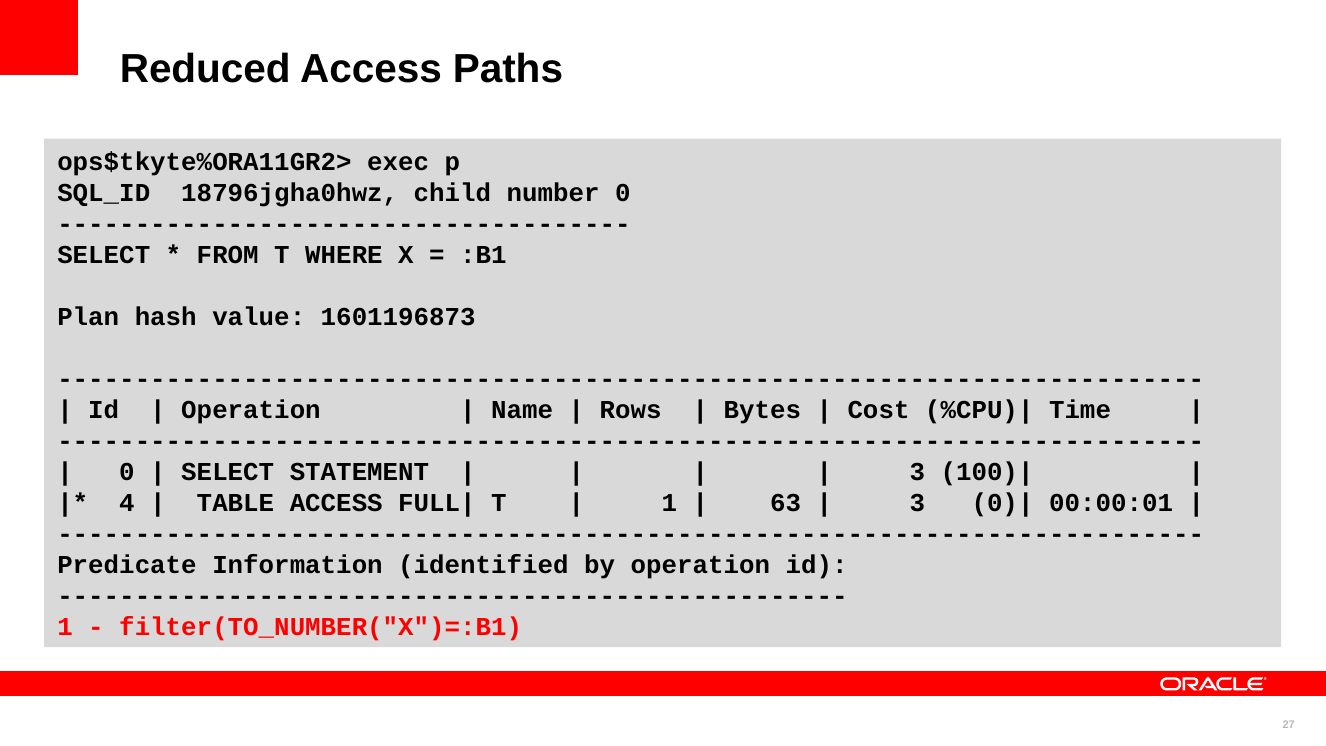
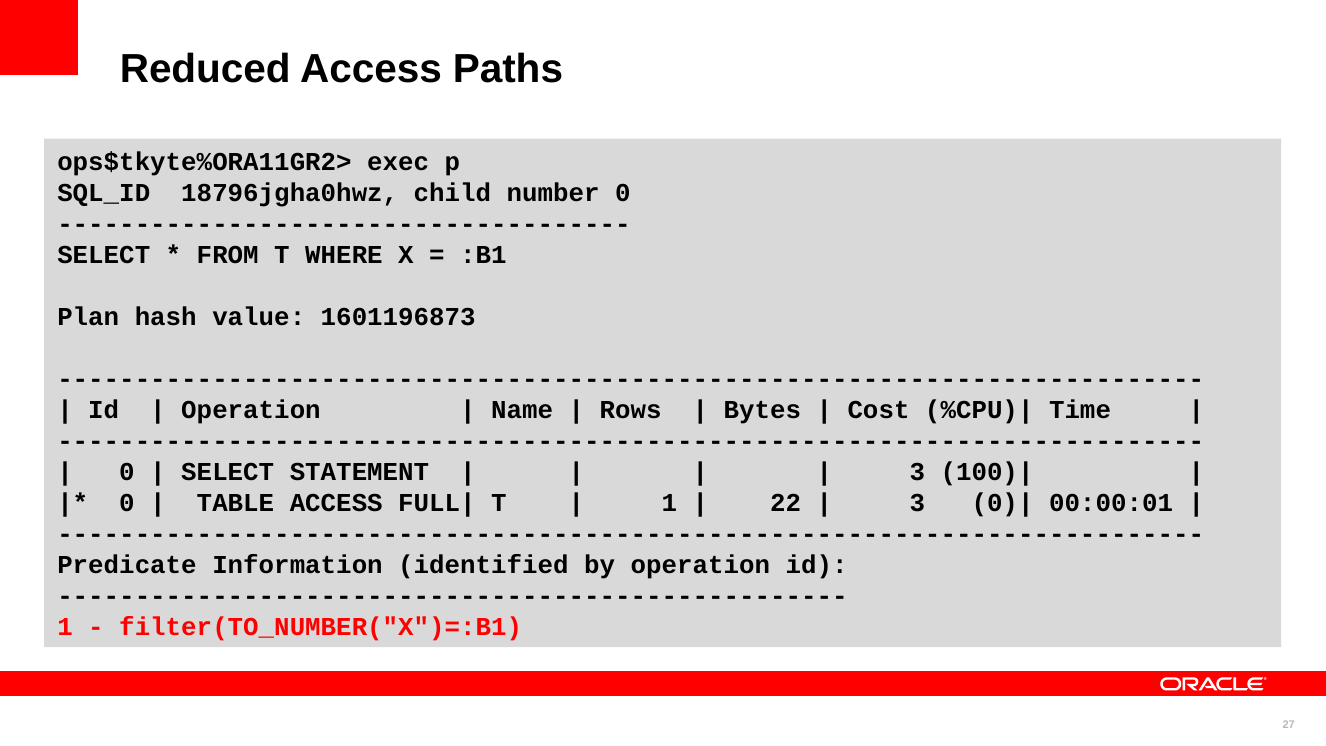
4 at (127, 503): 4 -> 0
63: 63 -> 22
